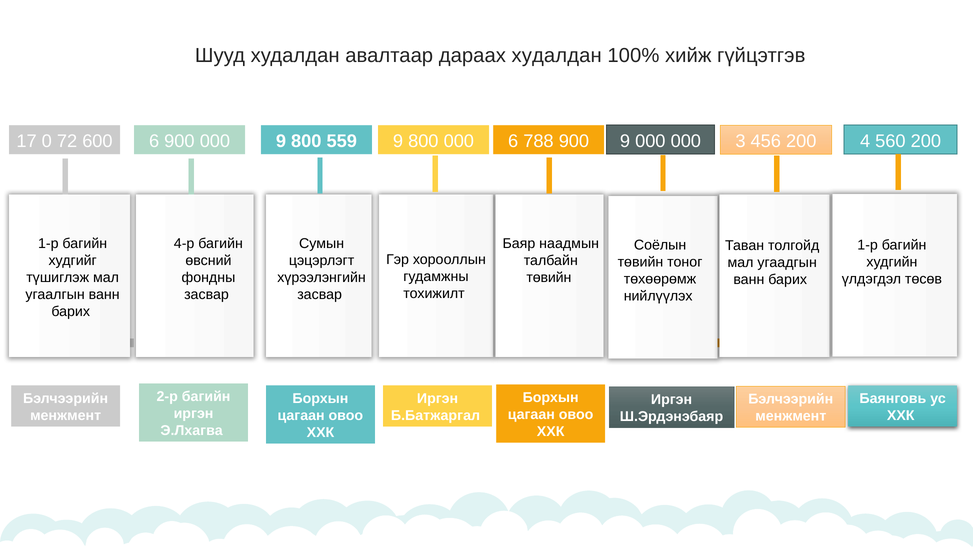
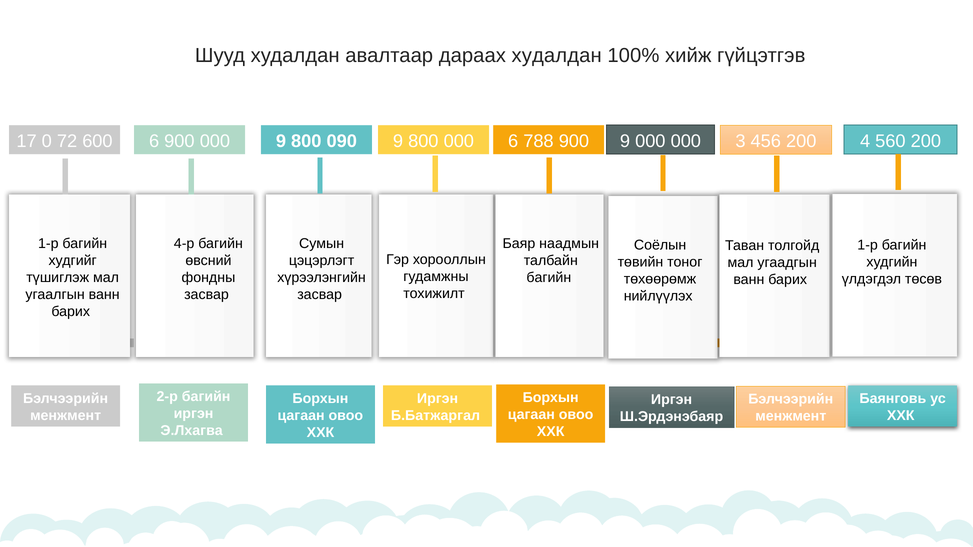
559: 559 -> 090
төвийн at (549, 278): төвийн -> багийн
